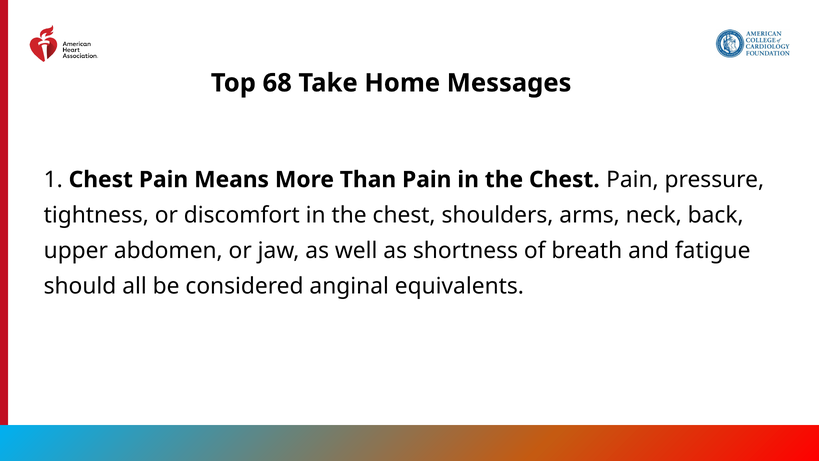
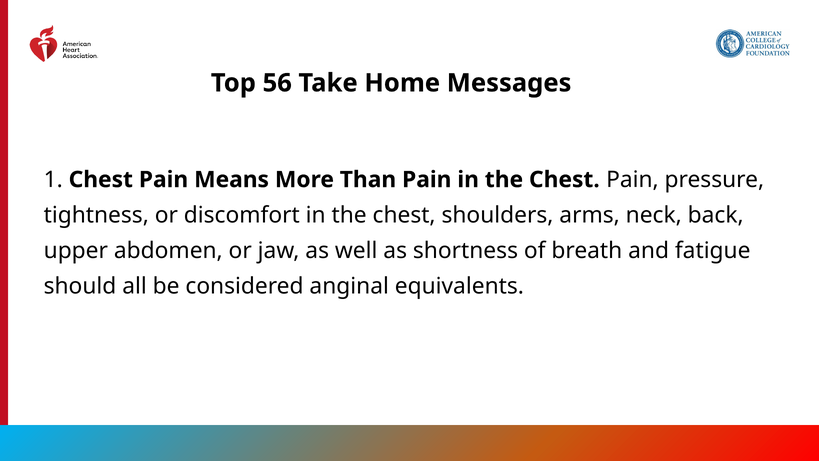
68: 68 -> 56
